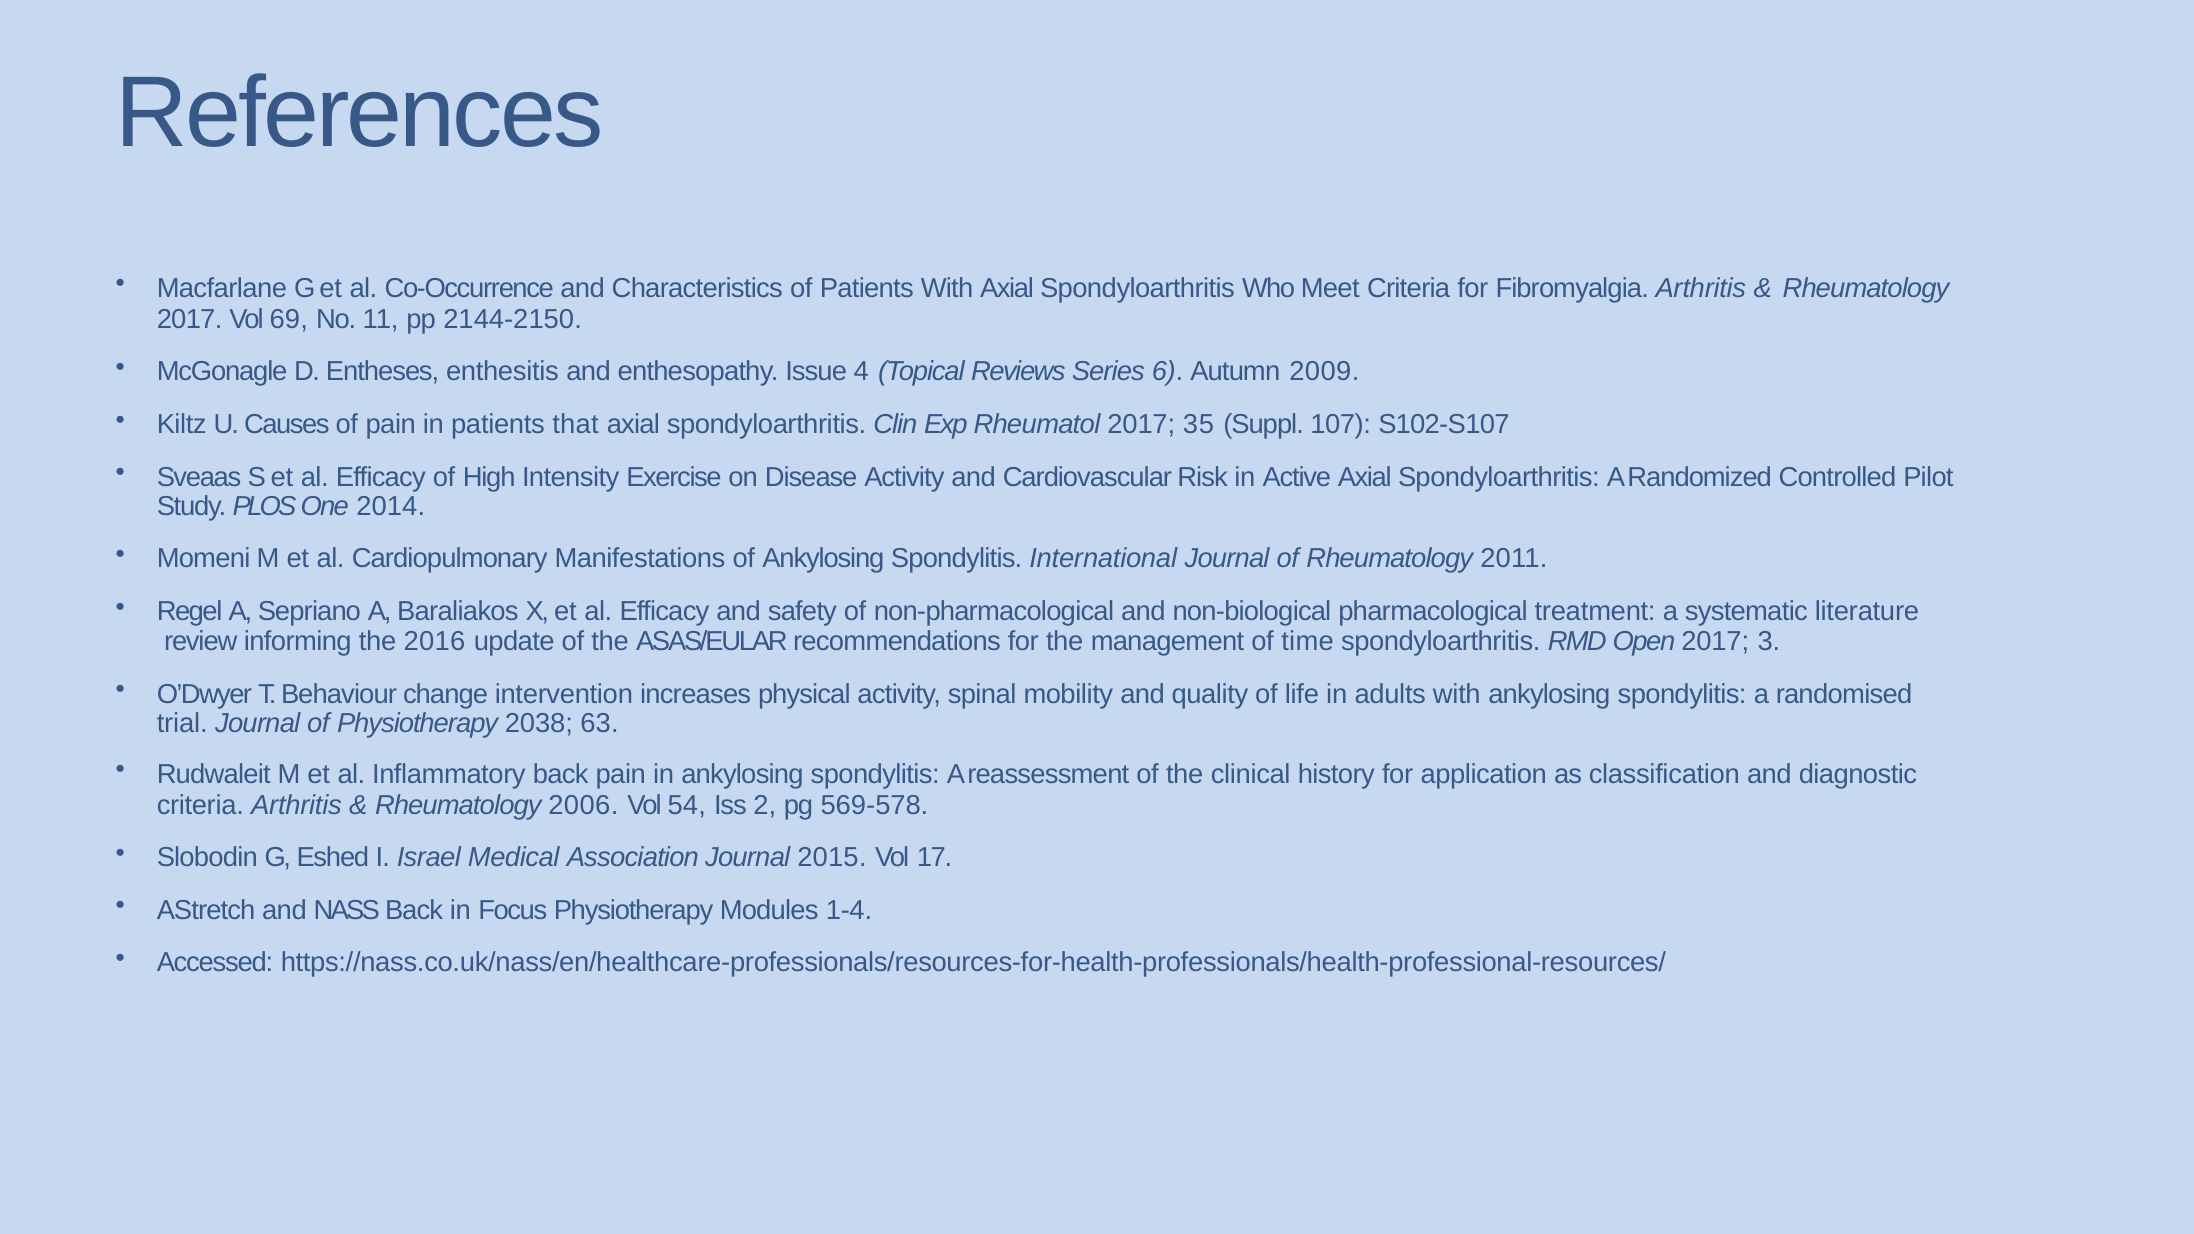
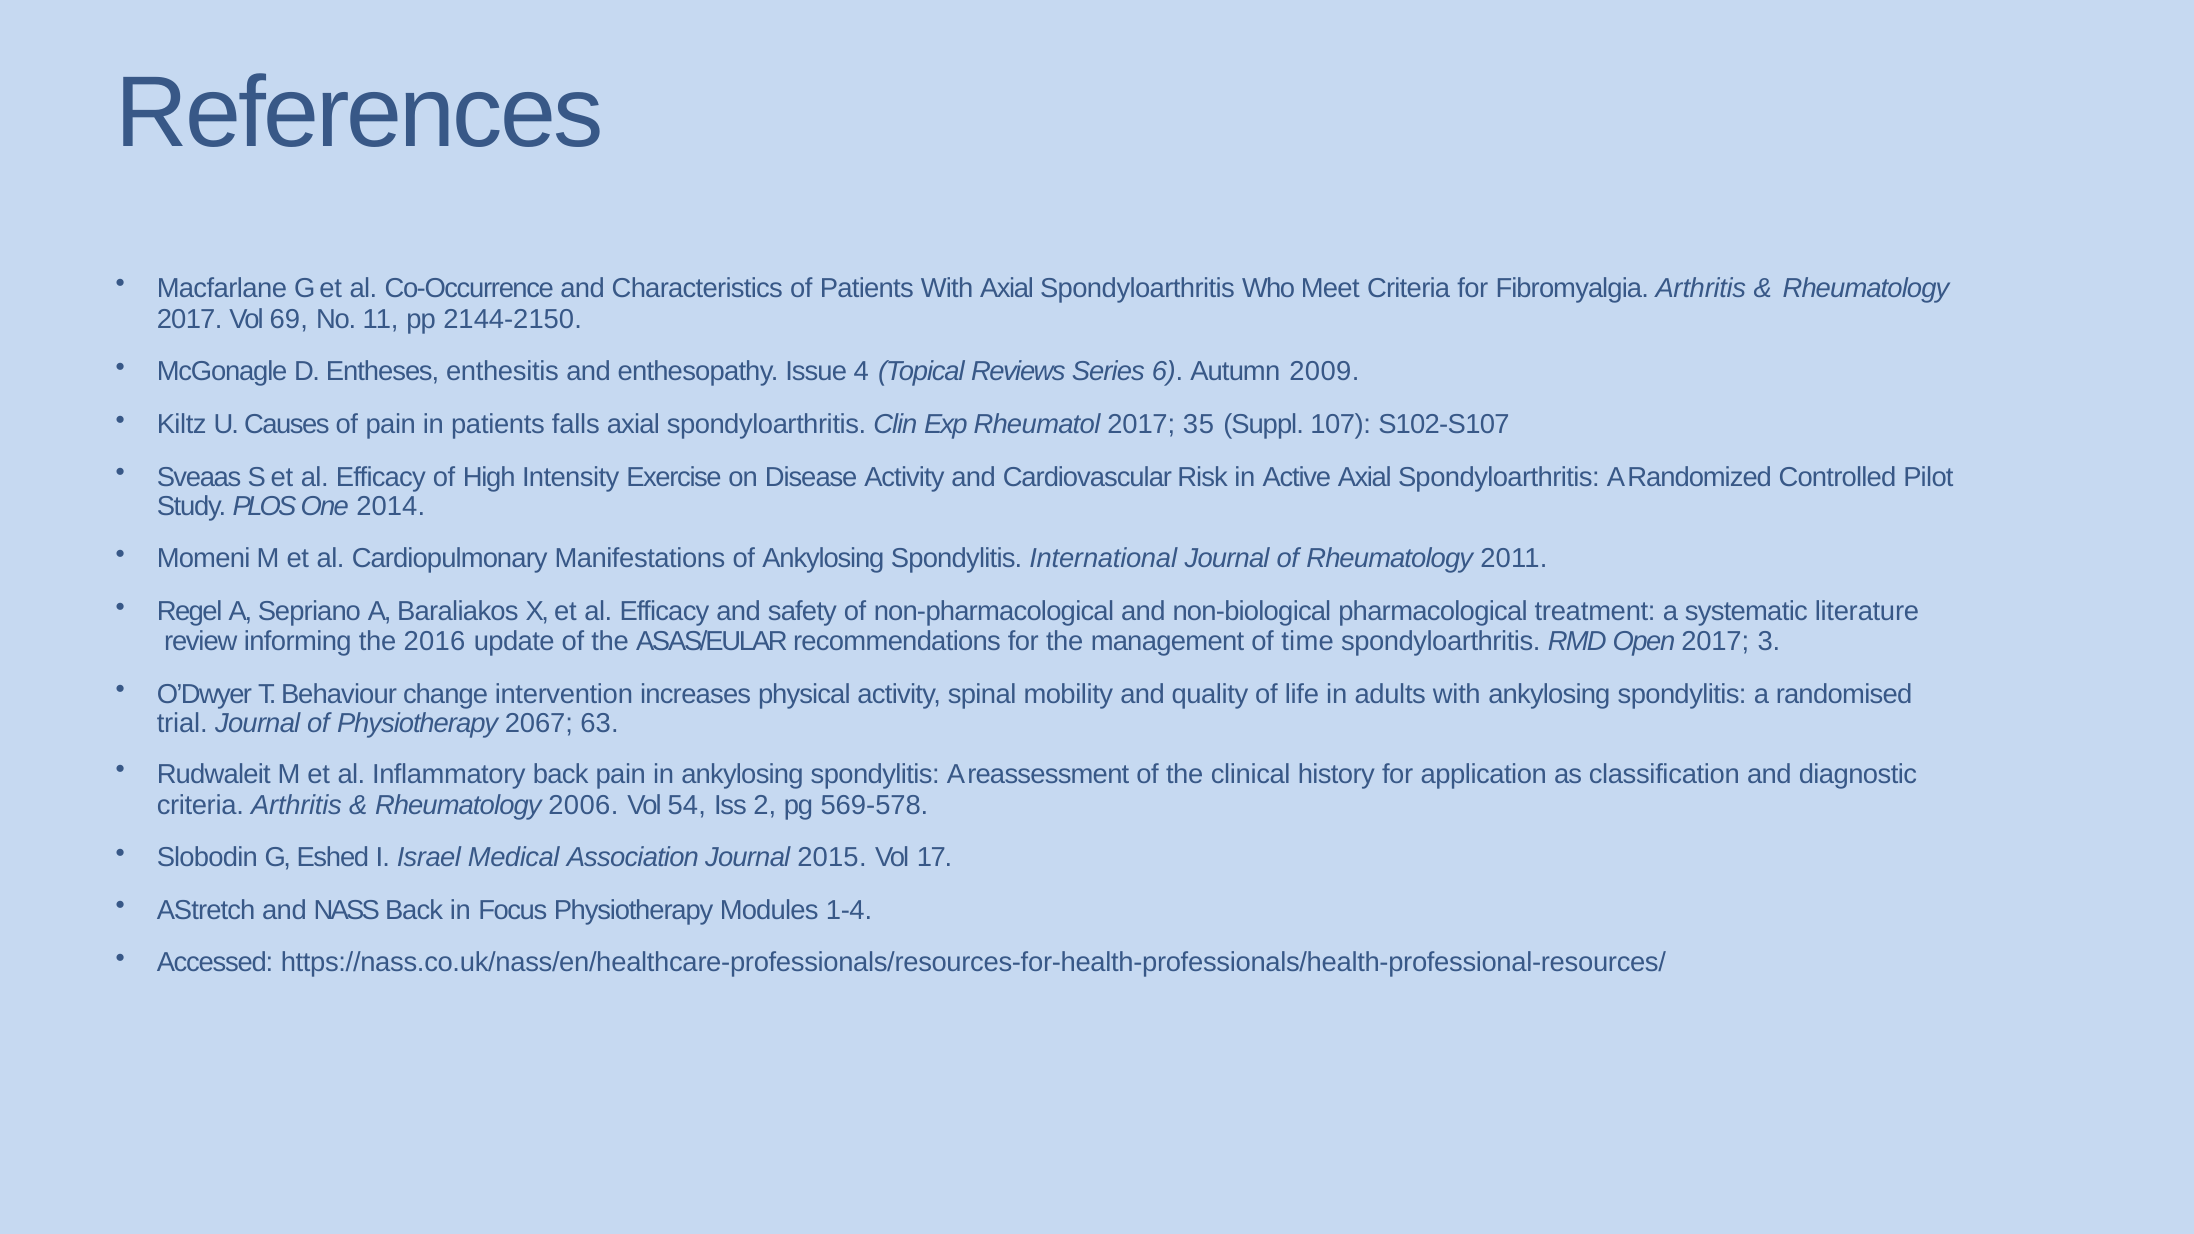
that: that -> falls
2038: 2038 -> 2067
